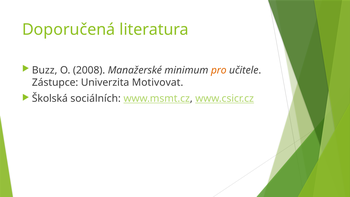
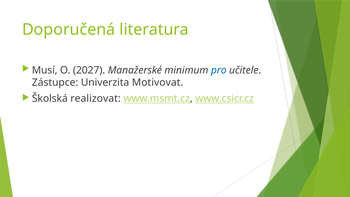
Buzz: Buzz -> Musí
2008: 2008 -> 2027
pro colour: orange -> blue
sociálních: sociálních -> realizovat
